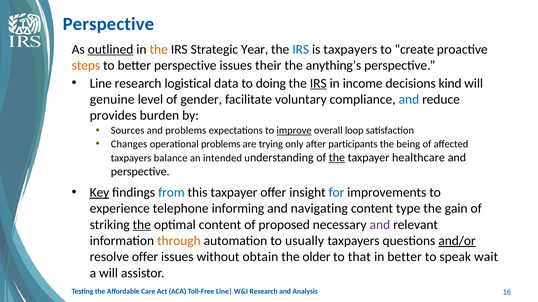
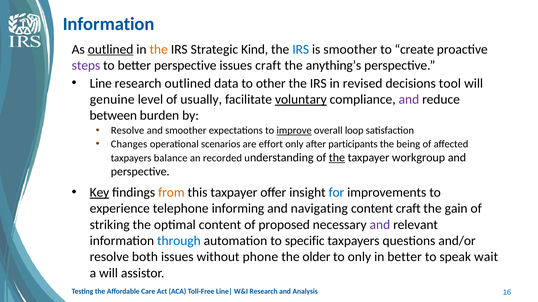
Perspective at (109, 24): Perspective -> Information
Year: Year -> Kind
is taxpayers: taxpayers -> smoother
steps colour: orange -> purple
issues their: their -> craft
research logistical: logistical -> outlined
doing: doing -> other
IRS at (318, 83) underline: present -> none
income: income -> revised
kind: kind -> tool
gender: gender -> usually
voluntary underline: none -> present
and at (409, 100) colour: blue -> purple
provides: provides -> between
Sources at (128, 131): Sources -> Resolve
and problems: problems -> smoother
operational problems: problems -> scenarios
trying: trying -> effort
intended: intended -> recorded
healthcare: healthcare -> workgroup
from colour: blue -> orange
content type: type -> craft
the at (142, 225) underline: present -> none
through colour: orange -> blue
usually: usually -> specific
and/or underline: present -> none
resolve offer: offer -> both
obtain: obtain -> phone
to that: that -> only
